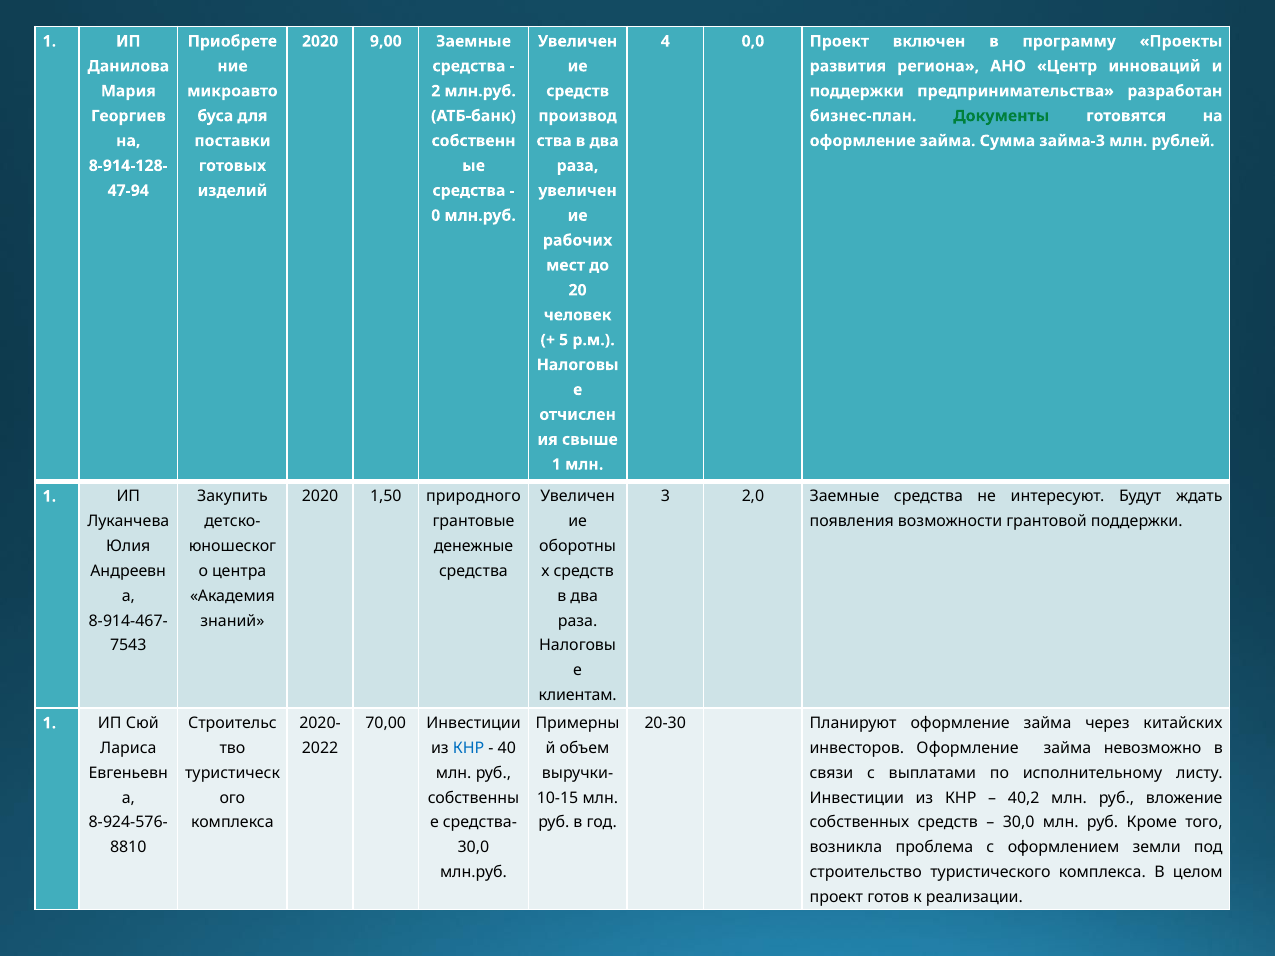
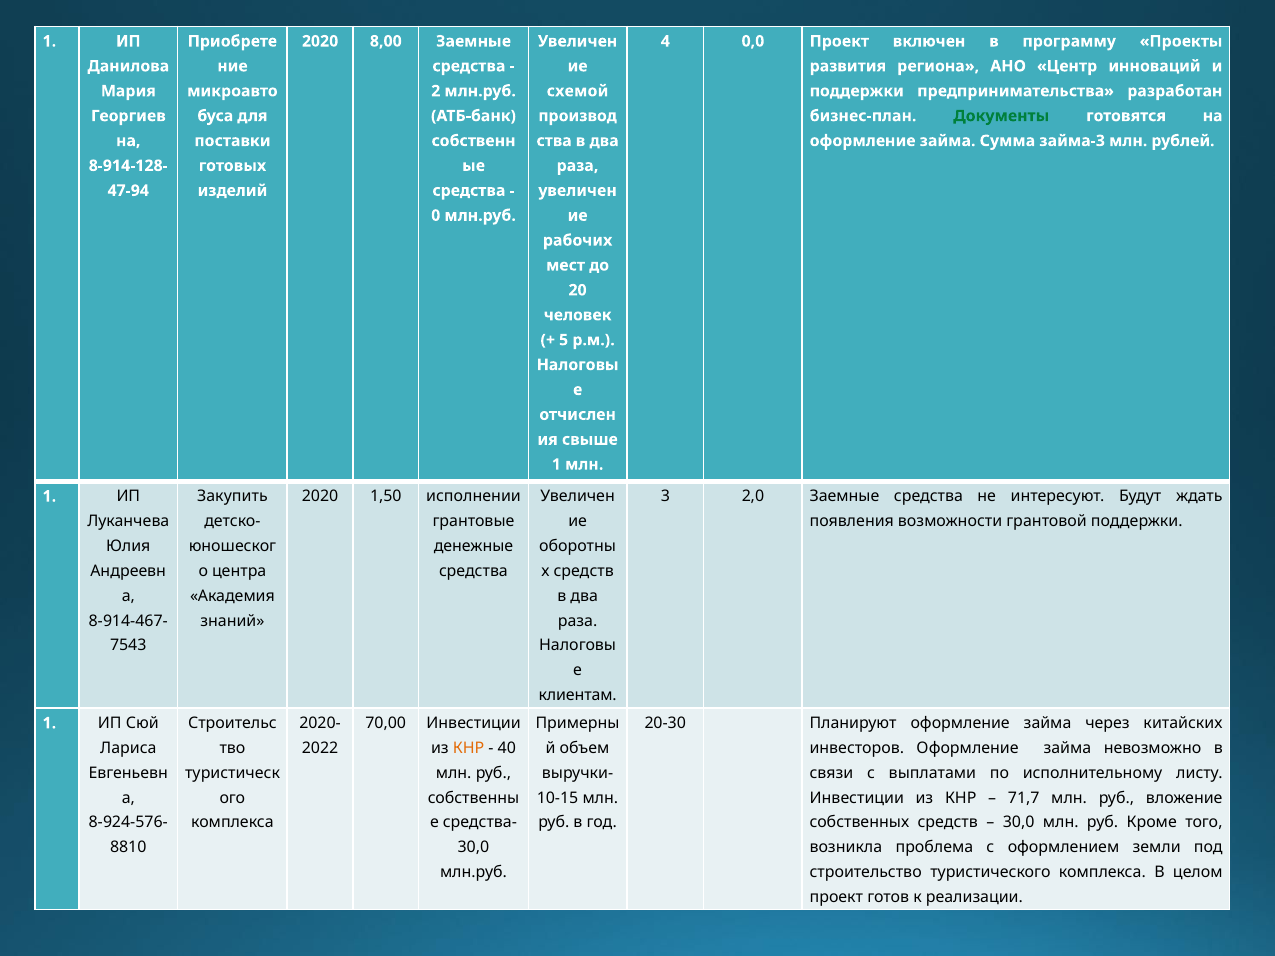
9,00: 9,00 -> 8,00
средств at (578, 91): средств -> схемой
природного: природного -> исполнении
КНР at (469, 748) colour: blue -> orange
40,2: 40,2 -> 71,7
